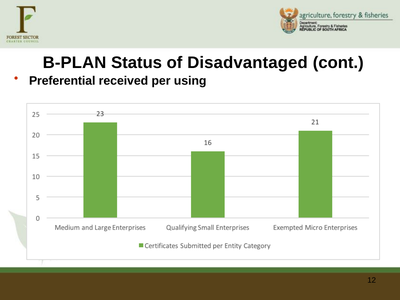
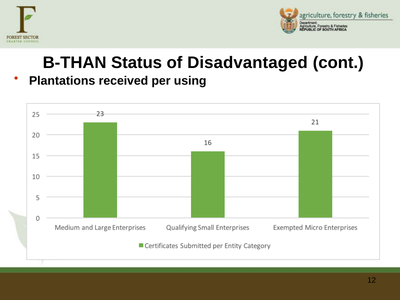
B-PLAN: B-PLAN -> B-THAN
Preferential: Preferential -> Plantations
